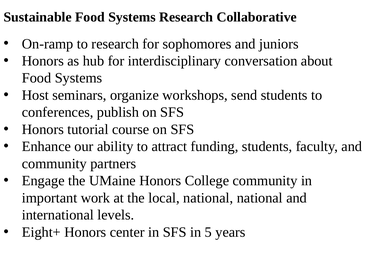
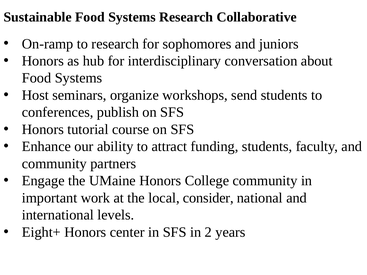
local national: national -> consider
5: 5 -> 2
